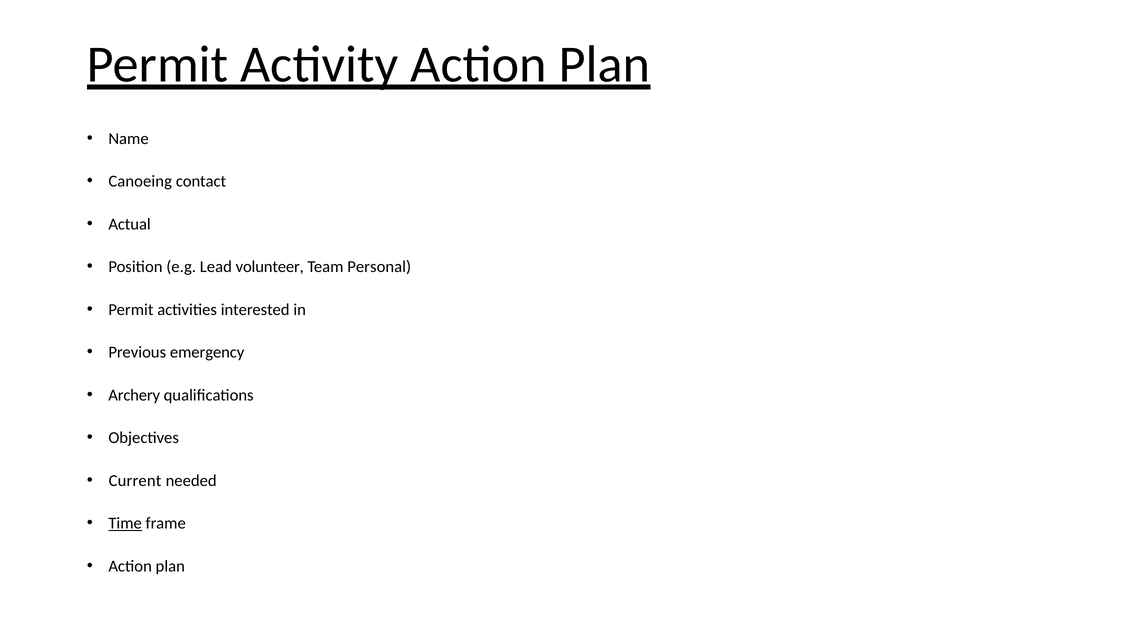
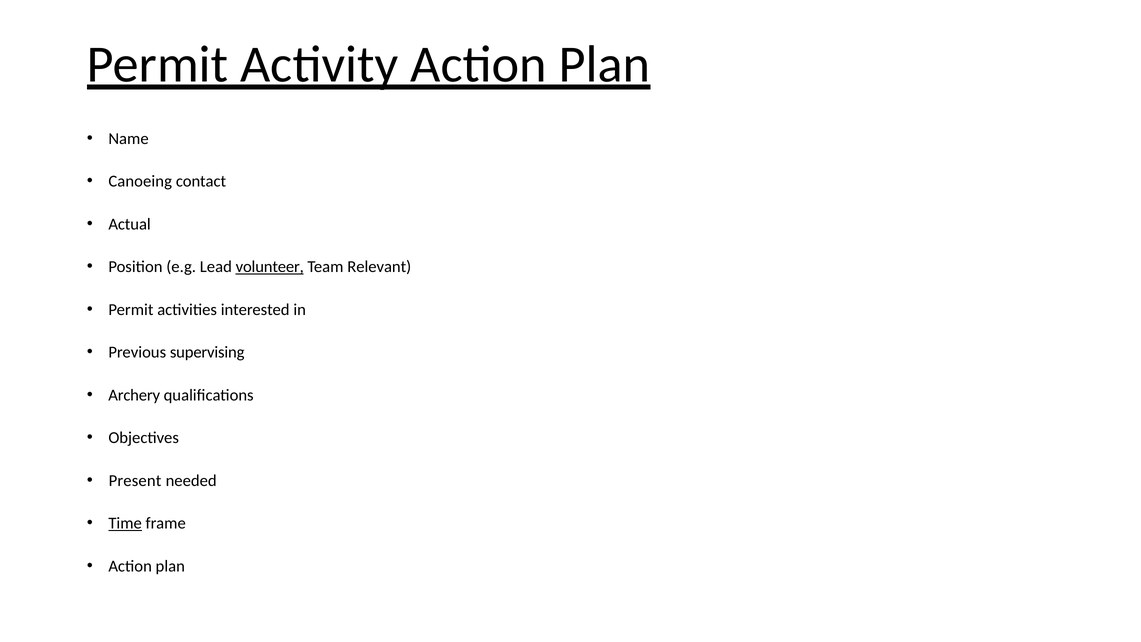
volunteer underline: none -> present
Personal: Personal -> Relevant
emergency: emergency -> supervising
Current: Current -> Present
